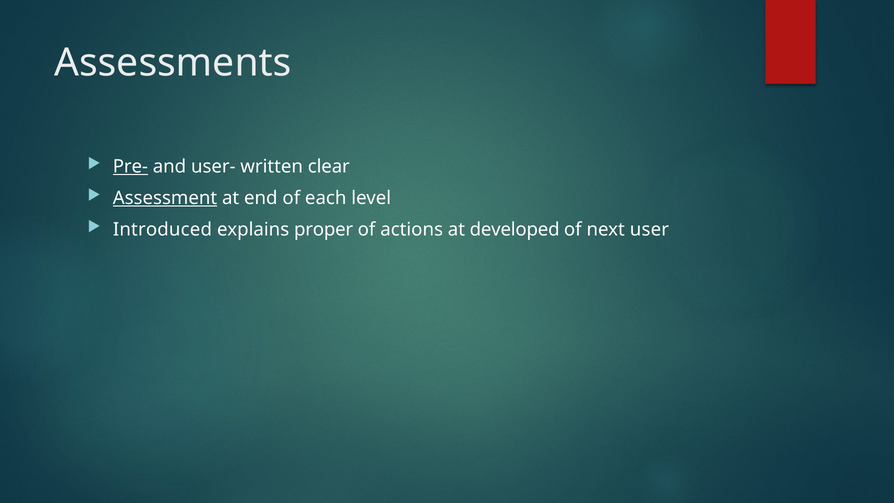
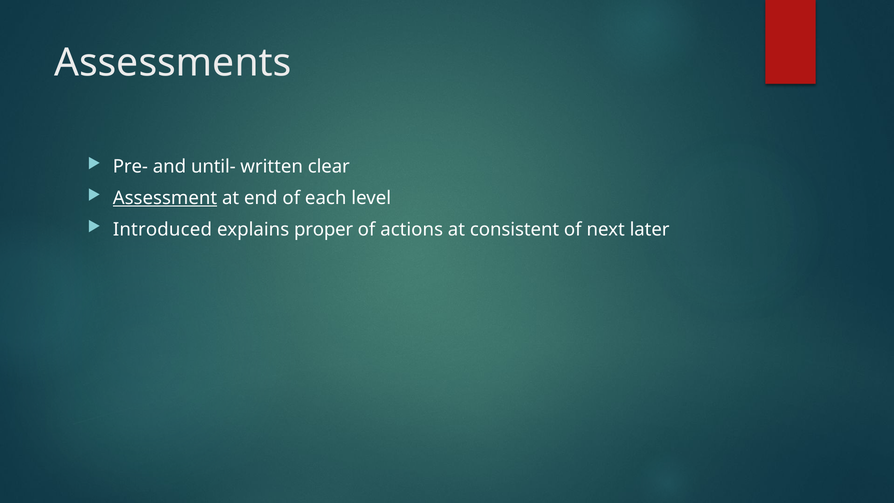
Pre- underline: present -> none
user-: user- -> until-
developed: developed -> consistent
user: user -> later
